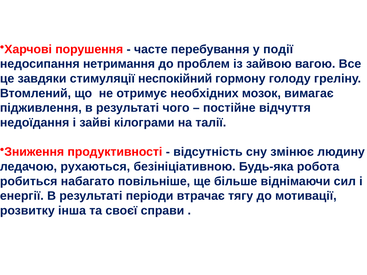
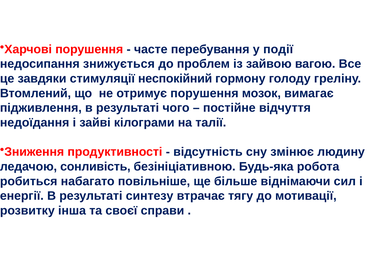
нетримання: нетримання -> знижується
отримує необхідних: необхідних -> порушення
рухаються: рухаються -> сонливість
періоди: періоди -> синтезу
